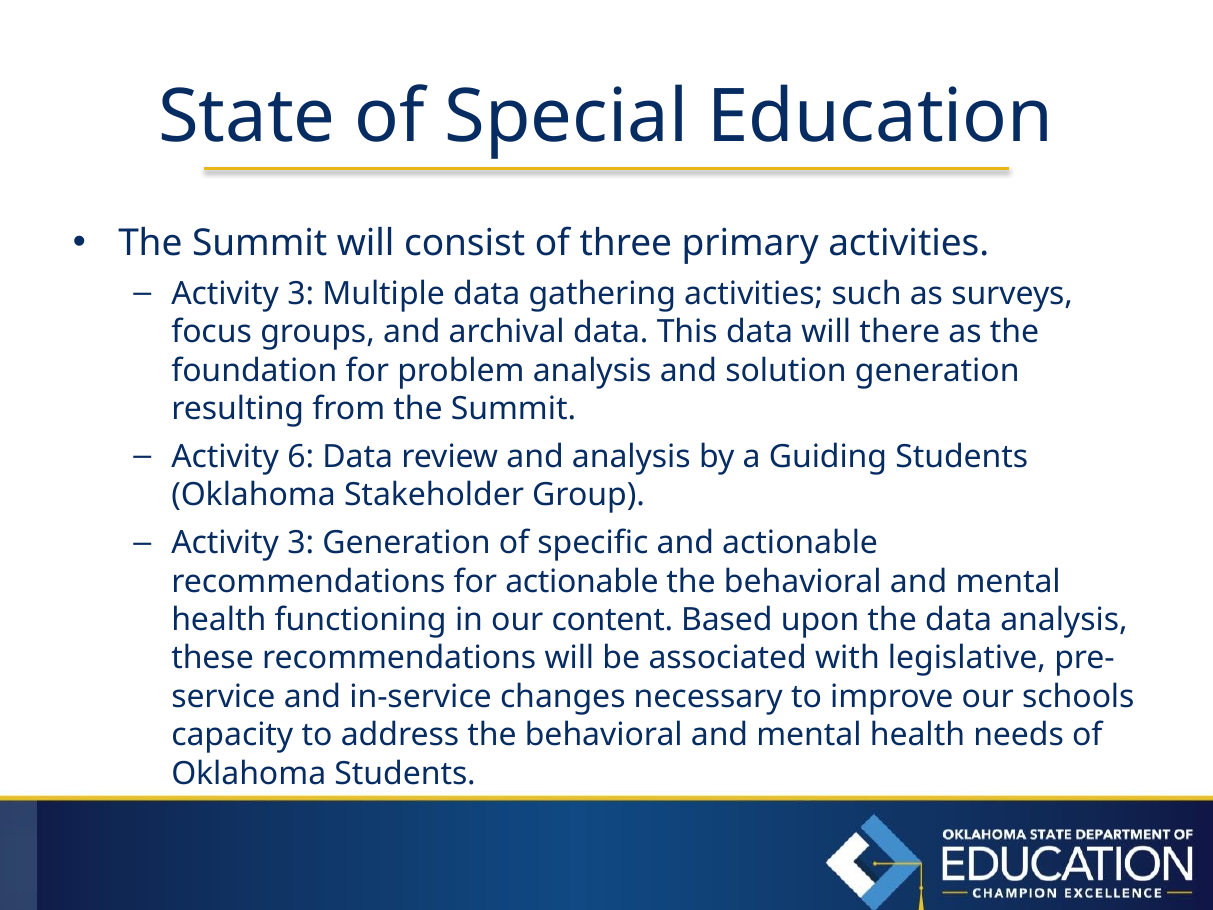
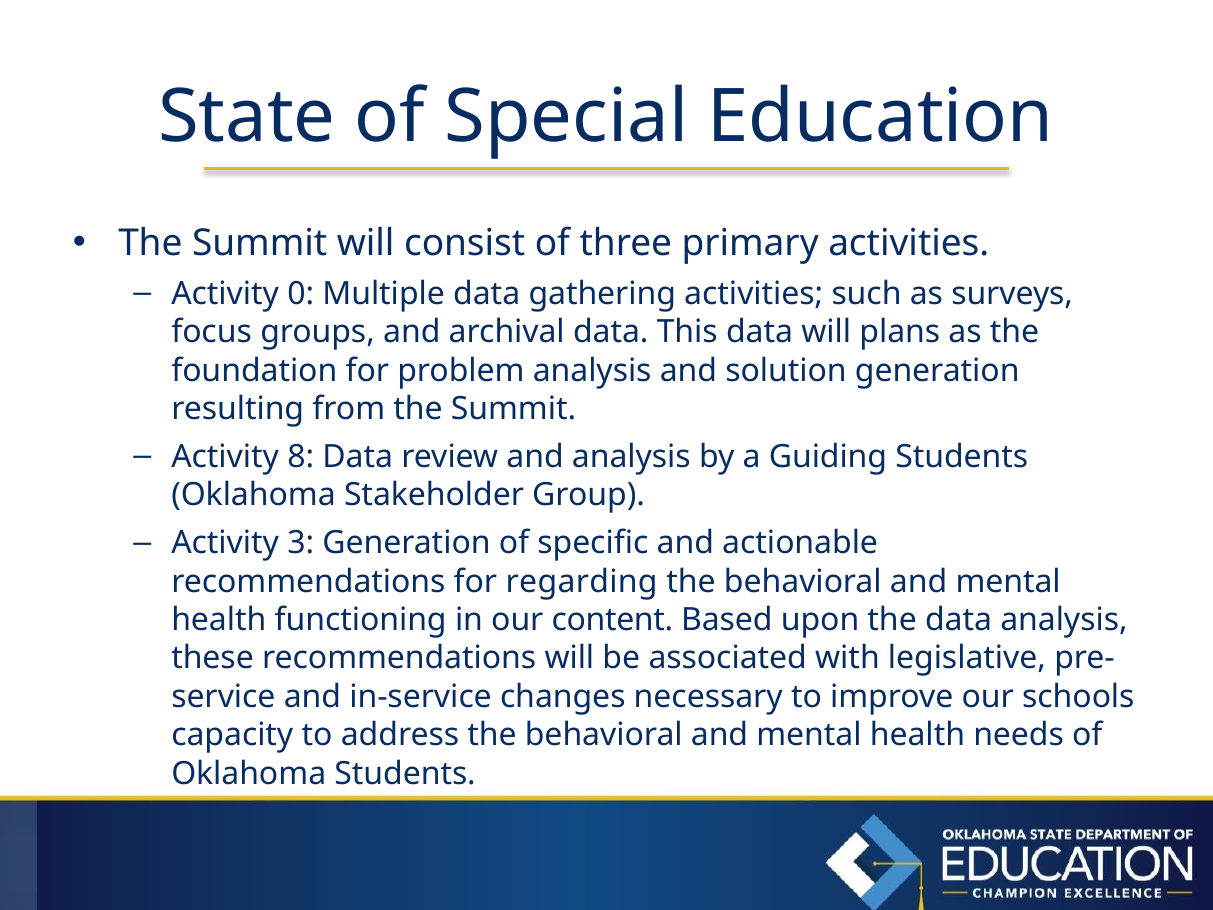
3 at (301, 294): 3 -> 0
there: there -> plans
6: 6 -> 8
for actionable: actionable -> regarding
